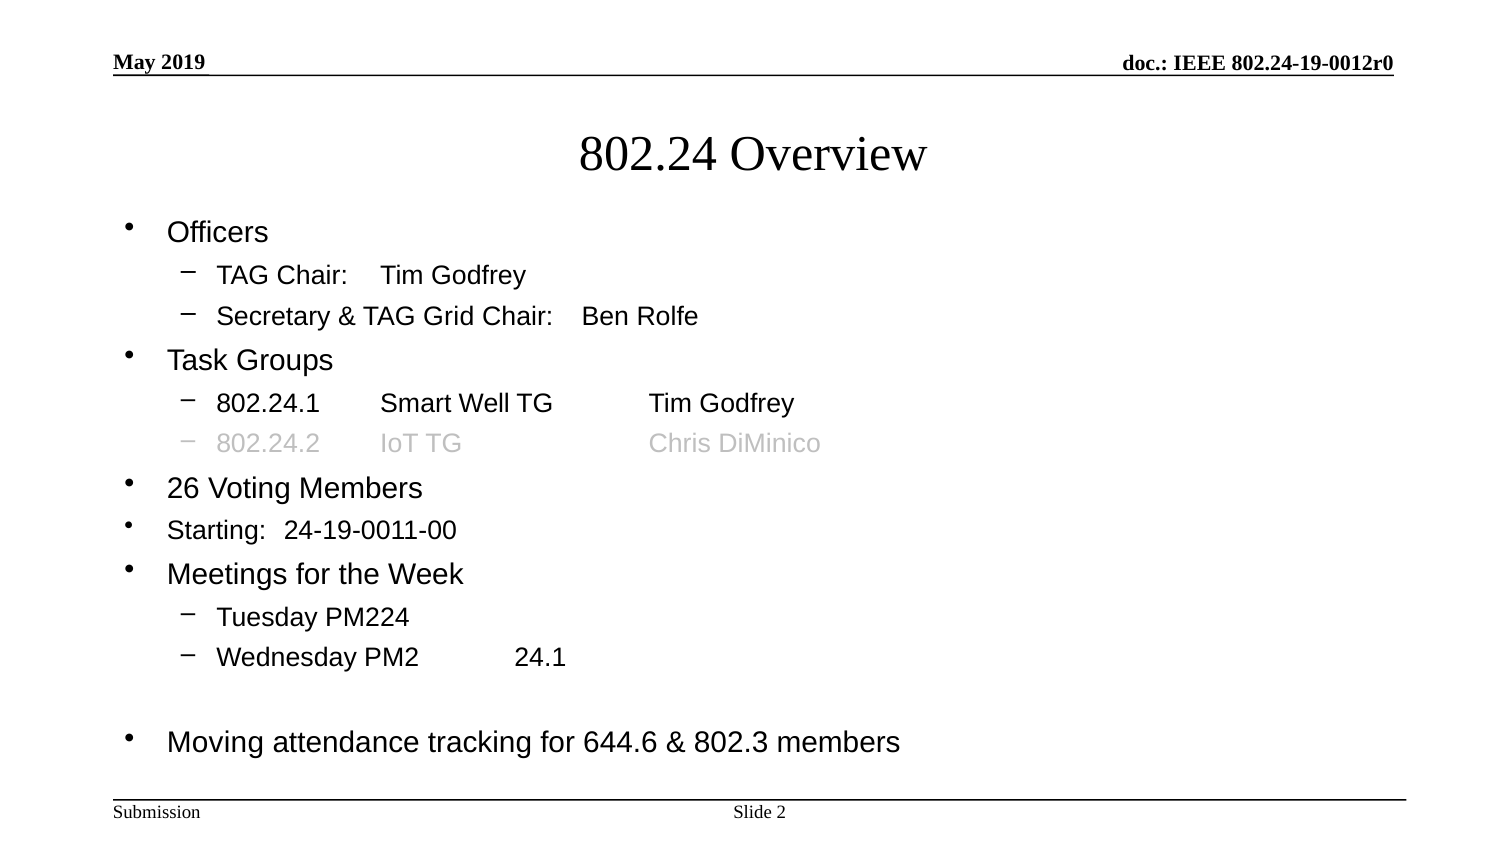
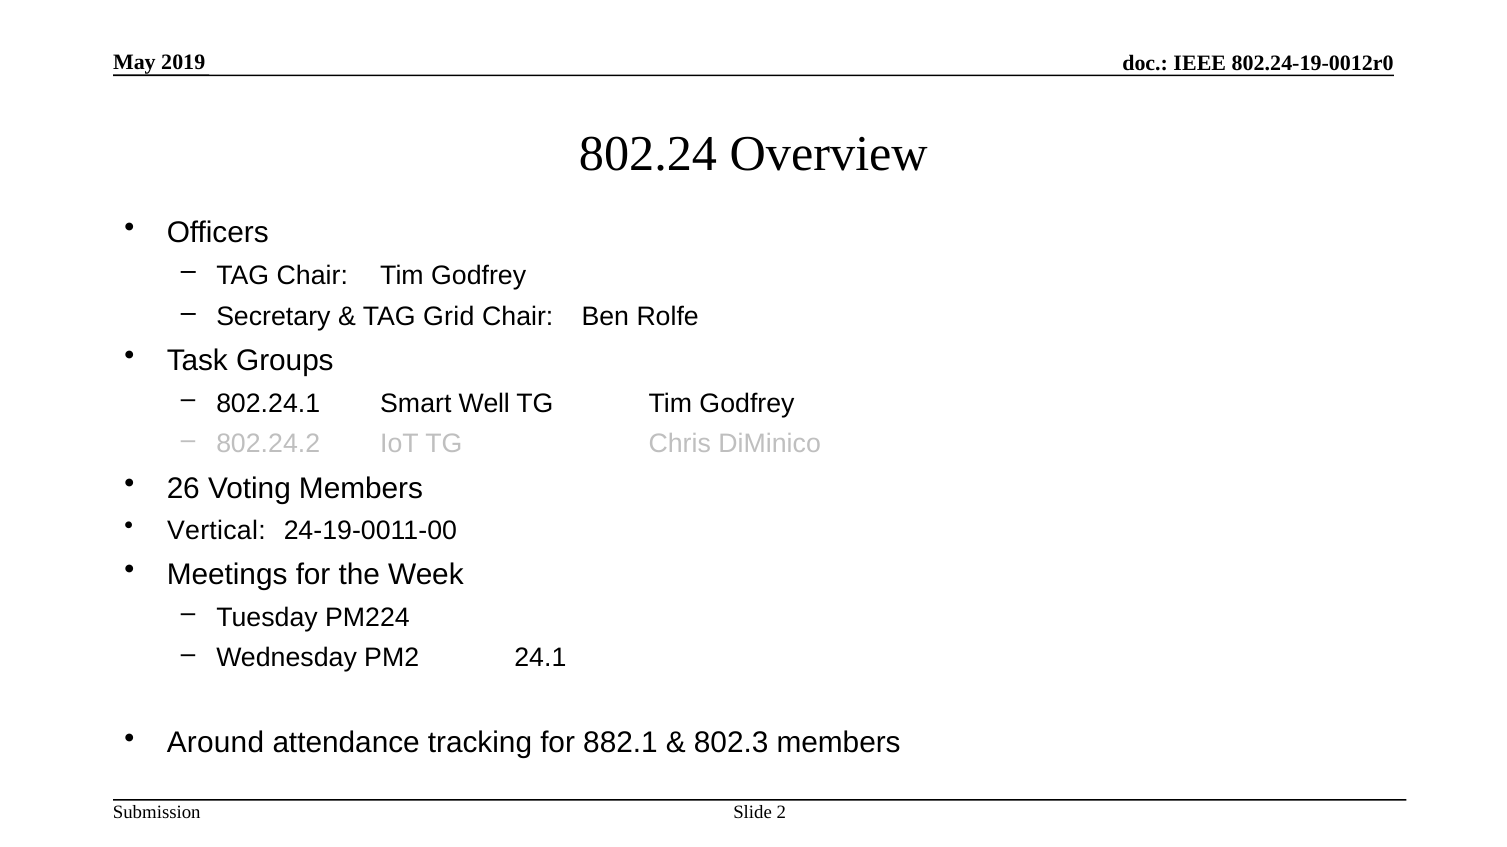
Starting: Starting -> Vertical
Moving: Moving -> Around
644.6: 644.6 -> 882.1
